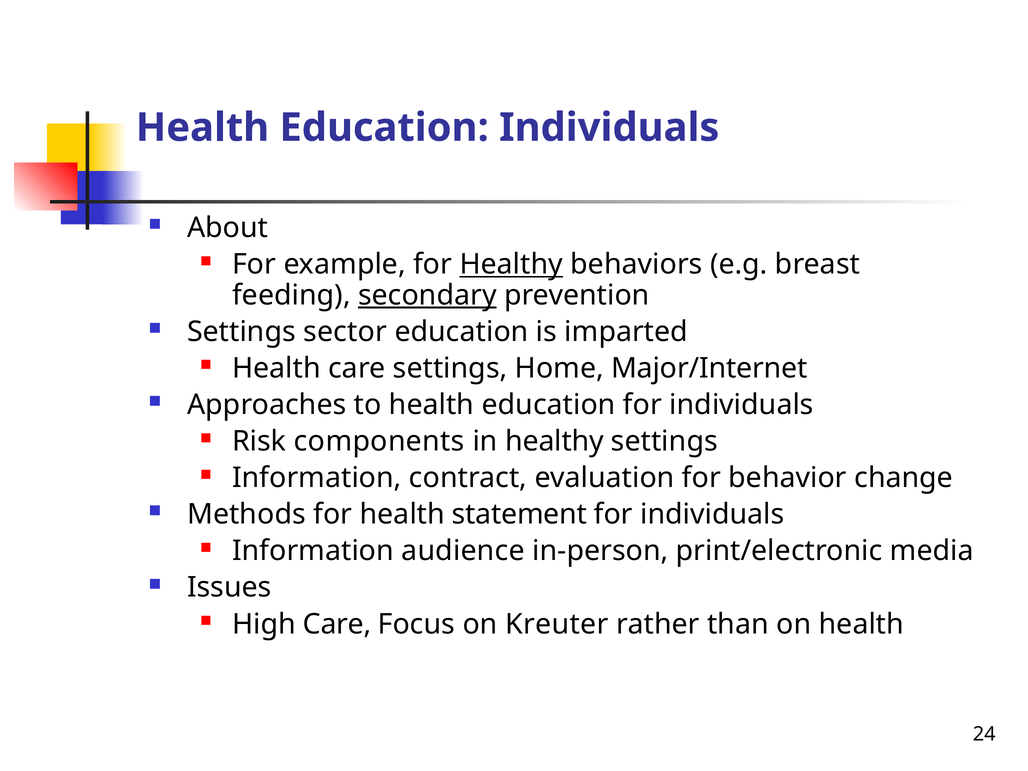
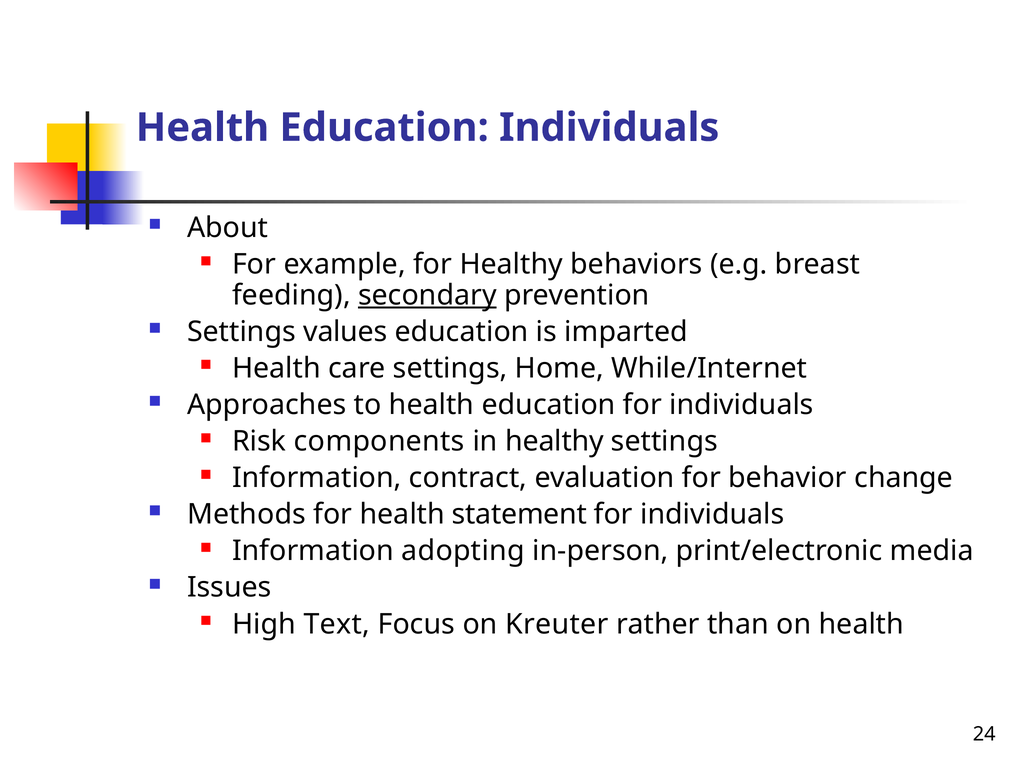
Healthy at (511, 264) underline: present -> none
sector: sector -> values
Major/Internet: Major/Internet -> While/Internet
audience: audience -> adopting
High Care: Care -> Text
